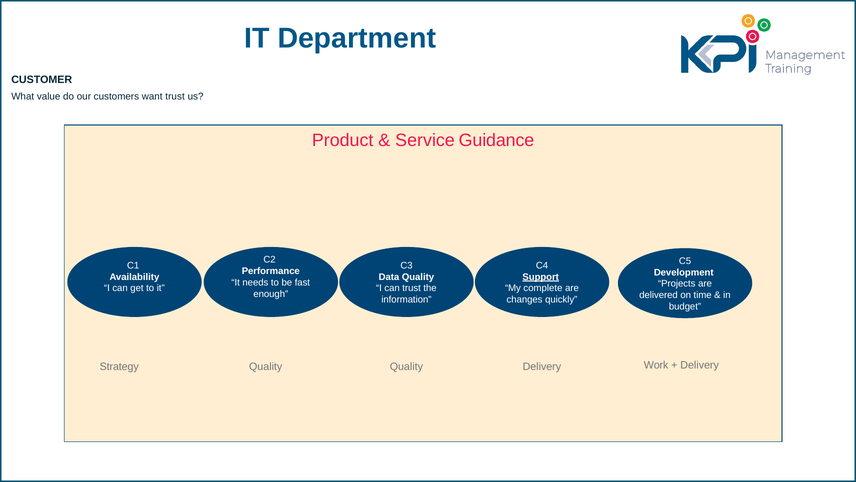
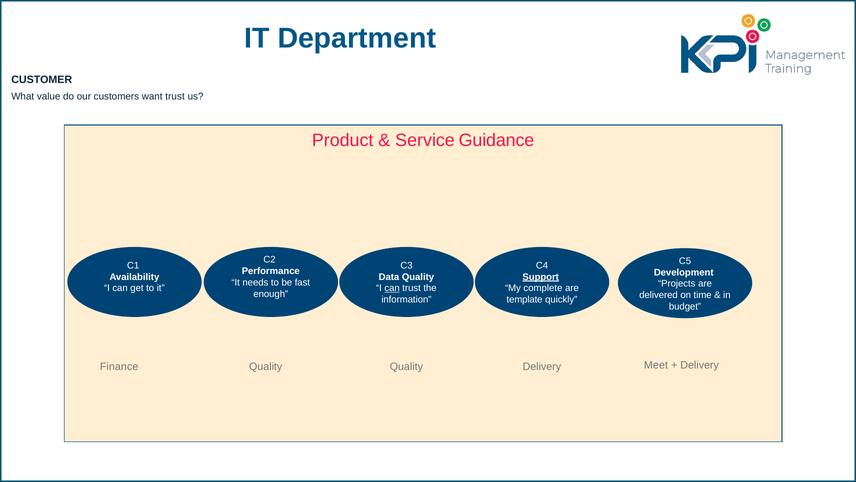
can at (392, 288) underline: none -> present
changes: changes -> template
Strategy: Strategy -> Finance
Work: Work -> Meet
